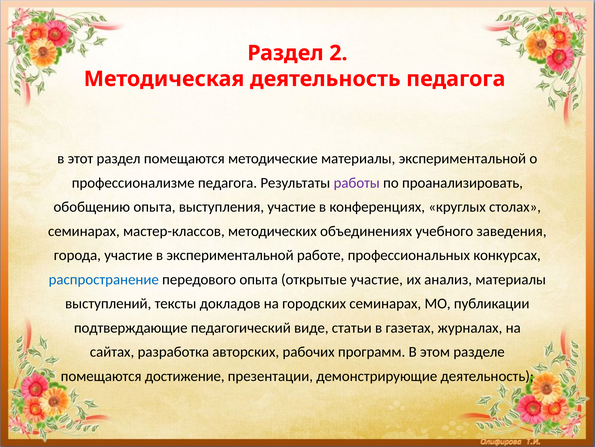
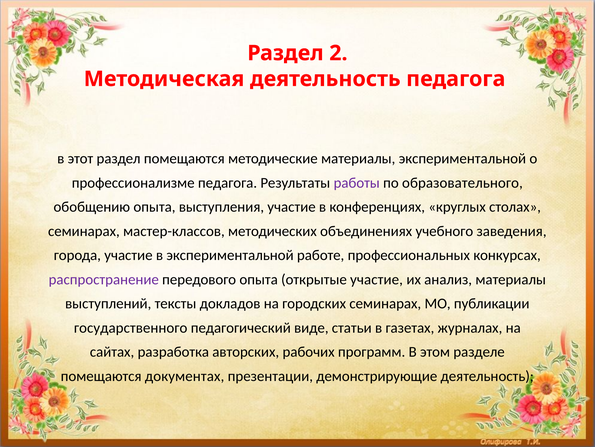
проанализировать: проанализировать -> образовательного
распространение colour: blue -> purple
подтверждающие: подтверждающие -> государственного
достижение: достижение -> документах
